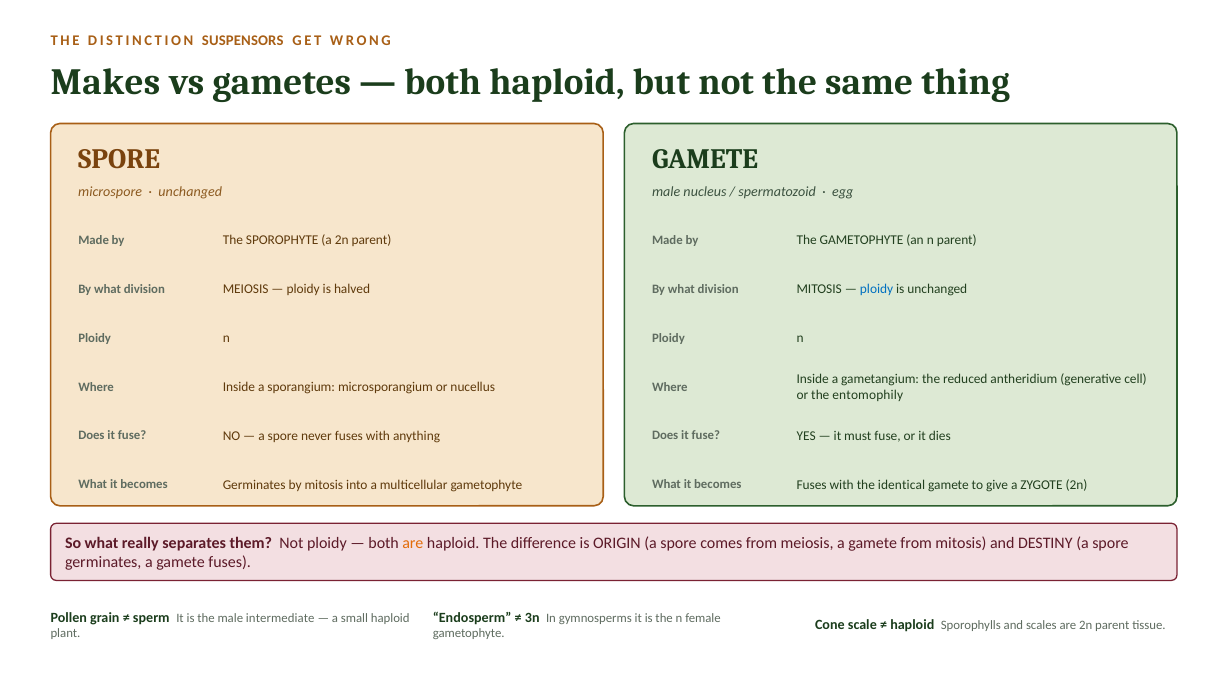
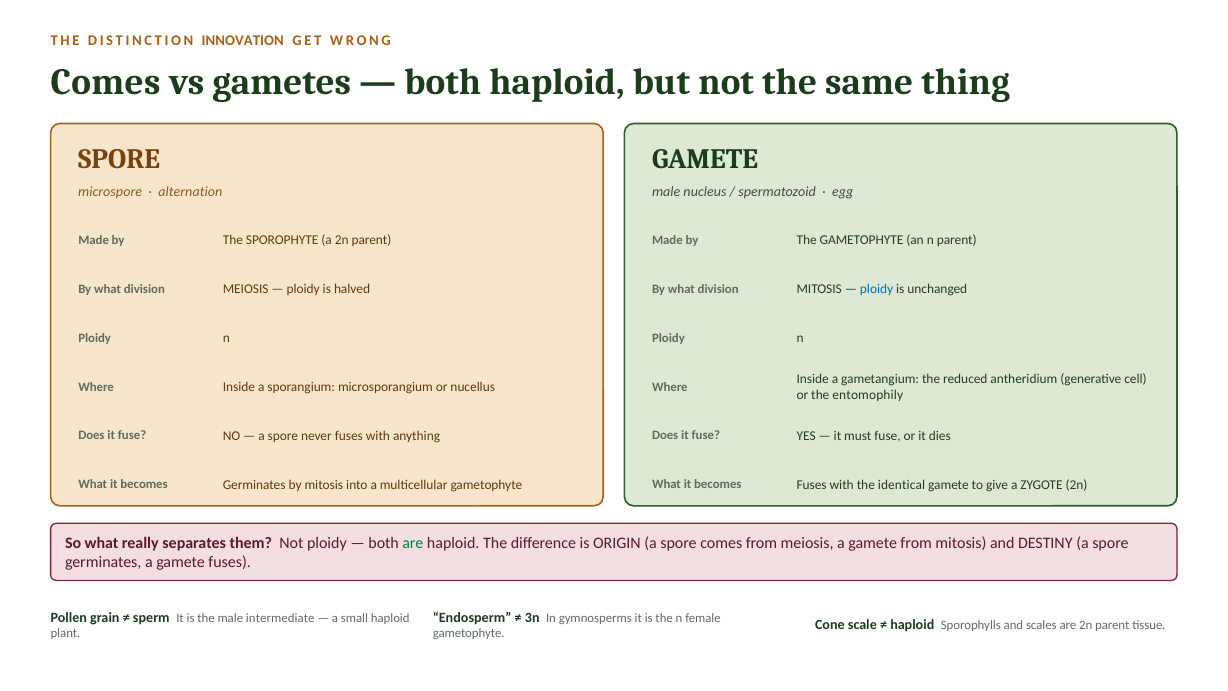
SUSPENSORS: SUSPENSORS -> INNOVATION
Makes at (106, 83): Makes -> Comes
unchanged at (190, 192): unchanged -> alternation
are at (413, 543) colour: orange -> green
